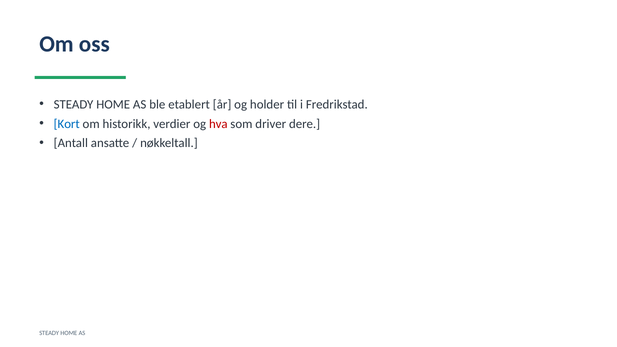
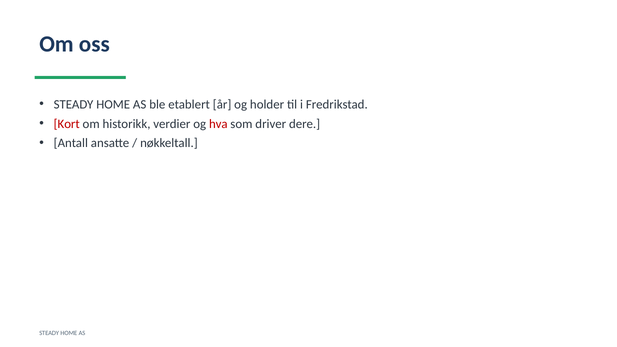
Kort colour: blue -> red
